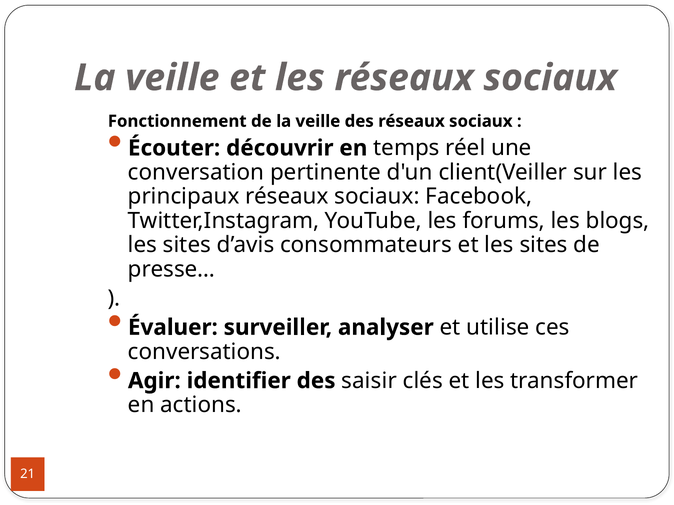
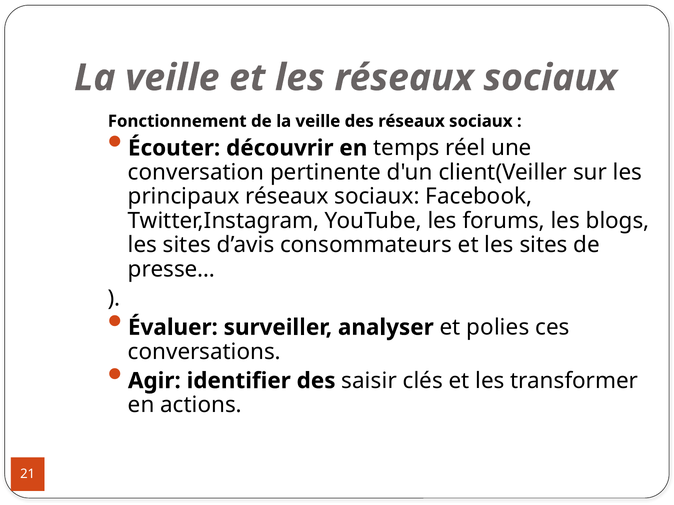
utilise: utilise -> polies
